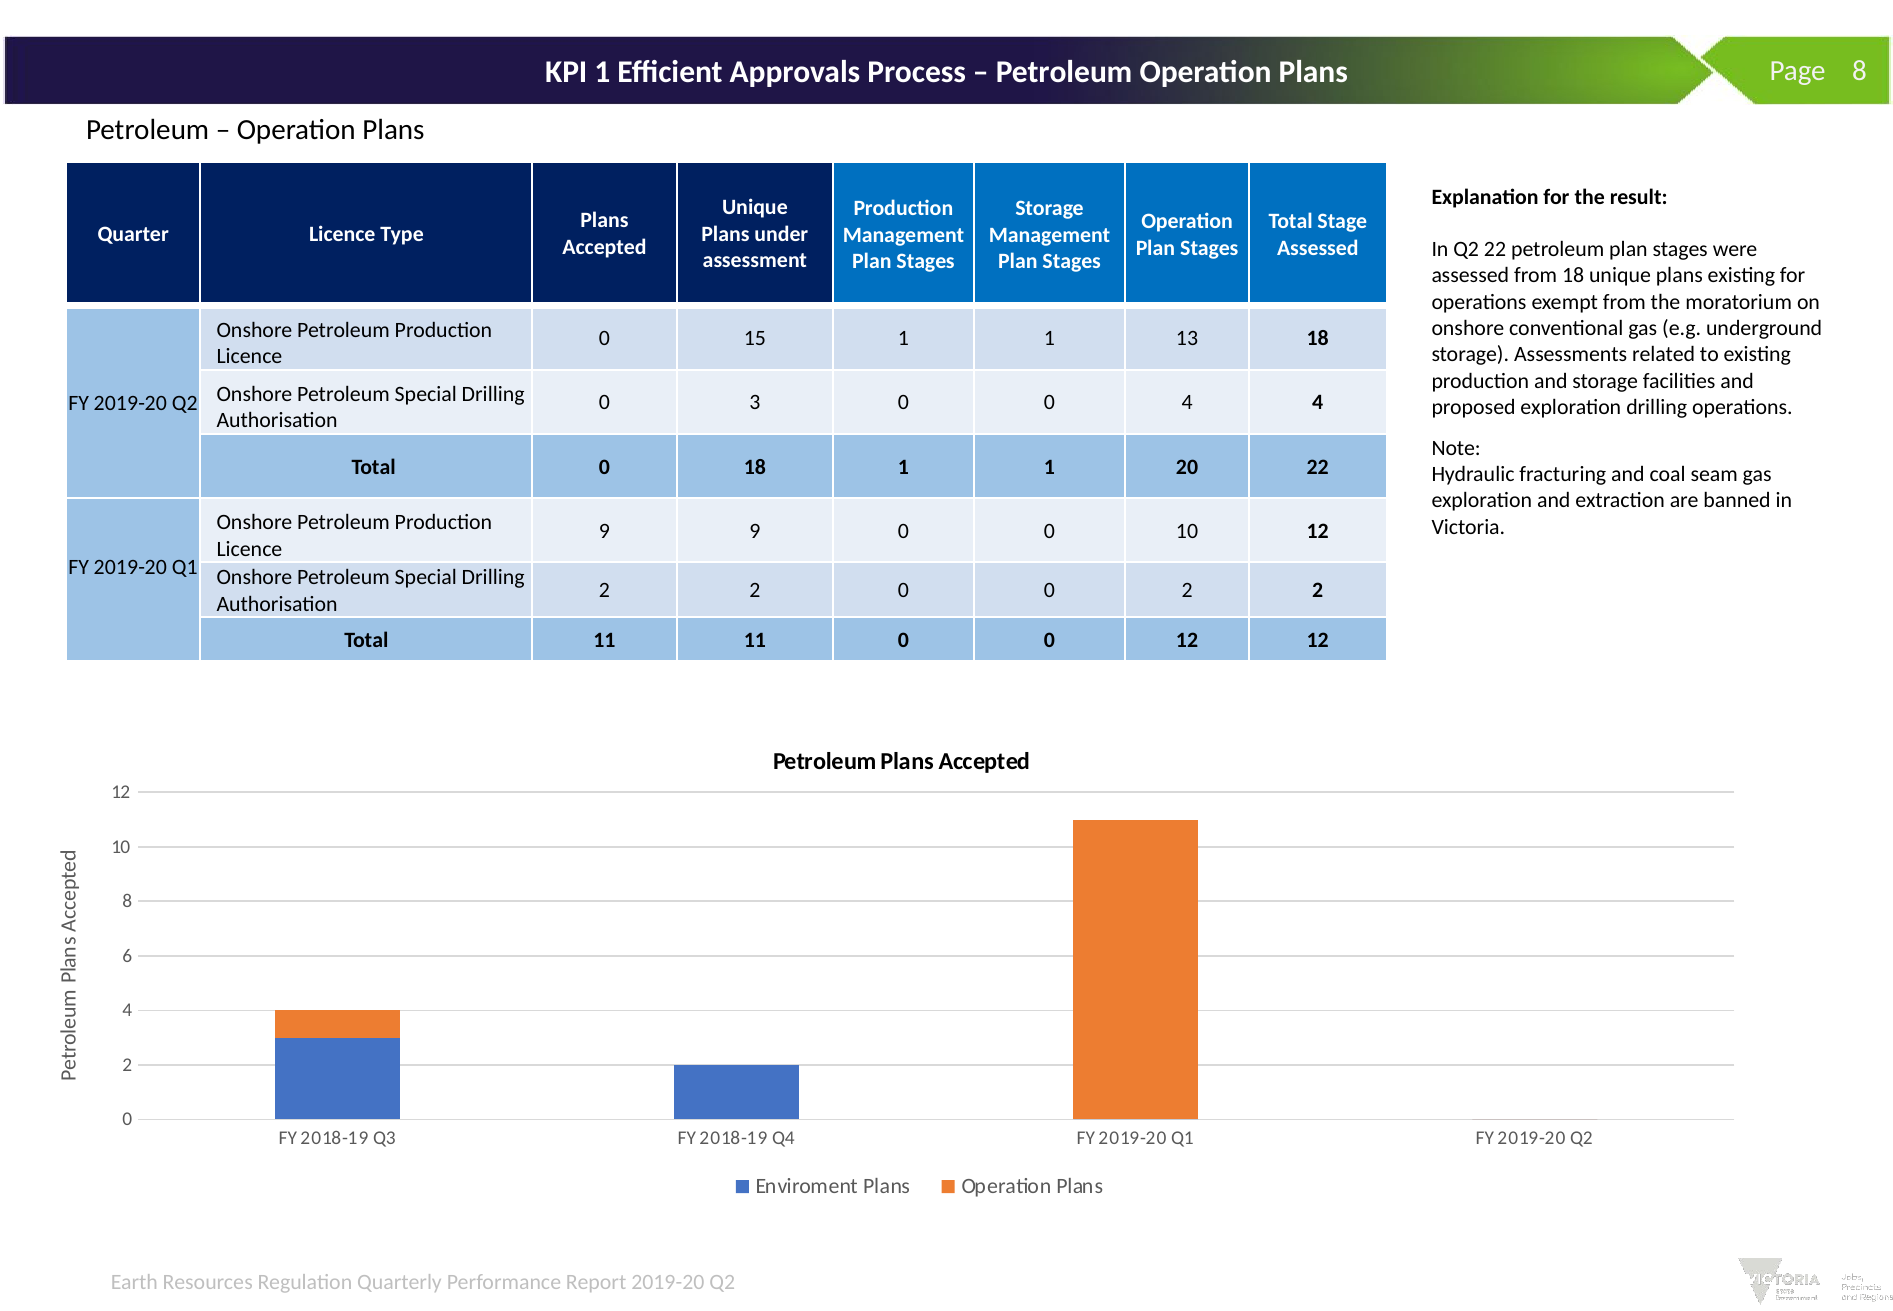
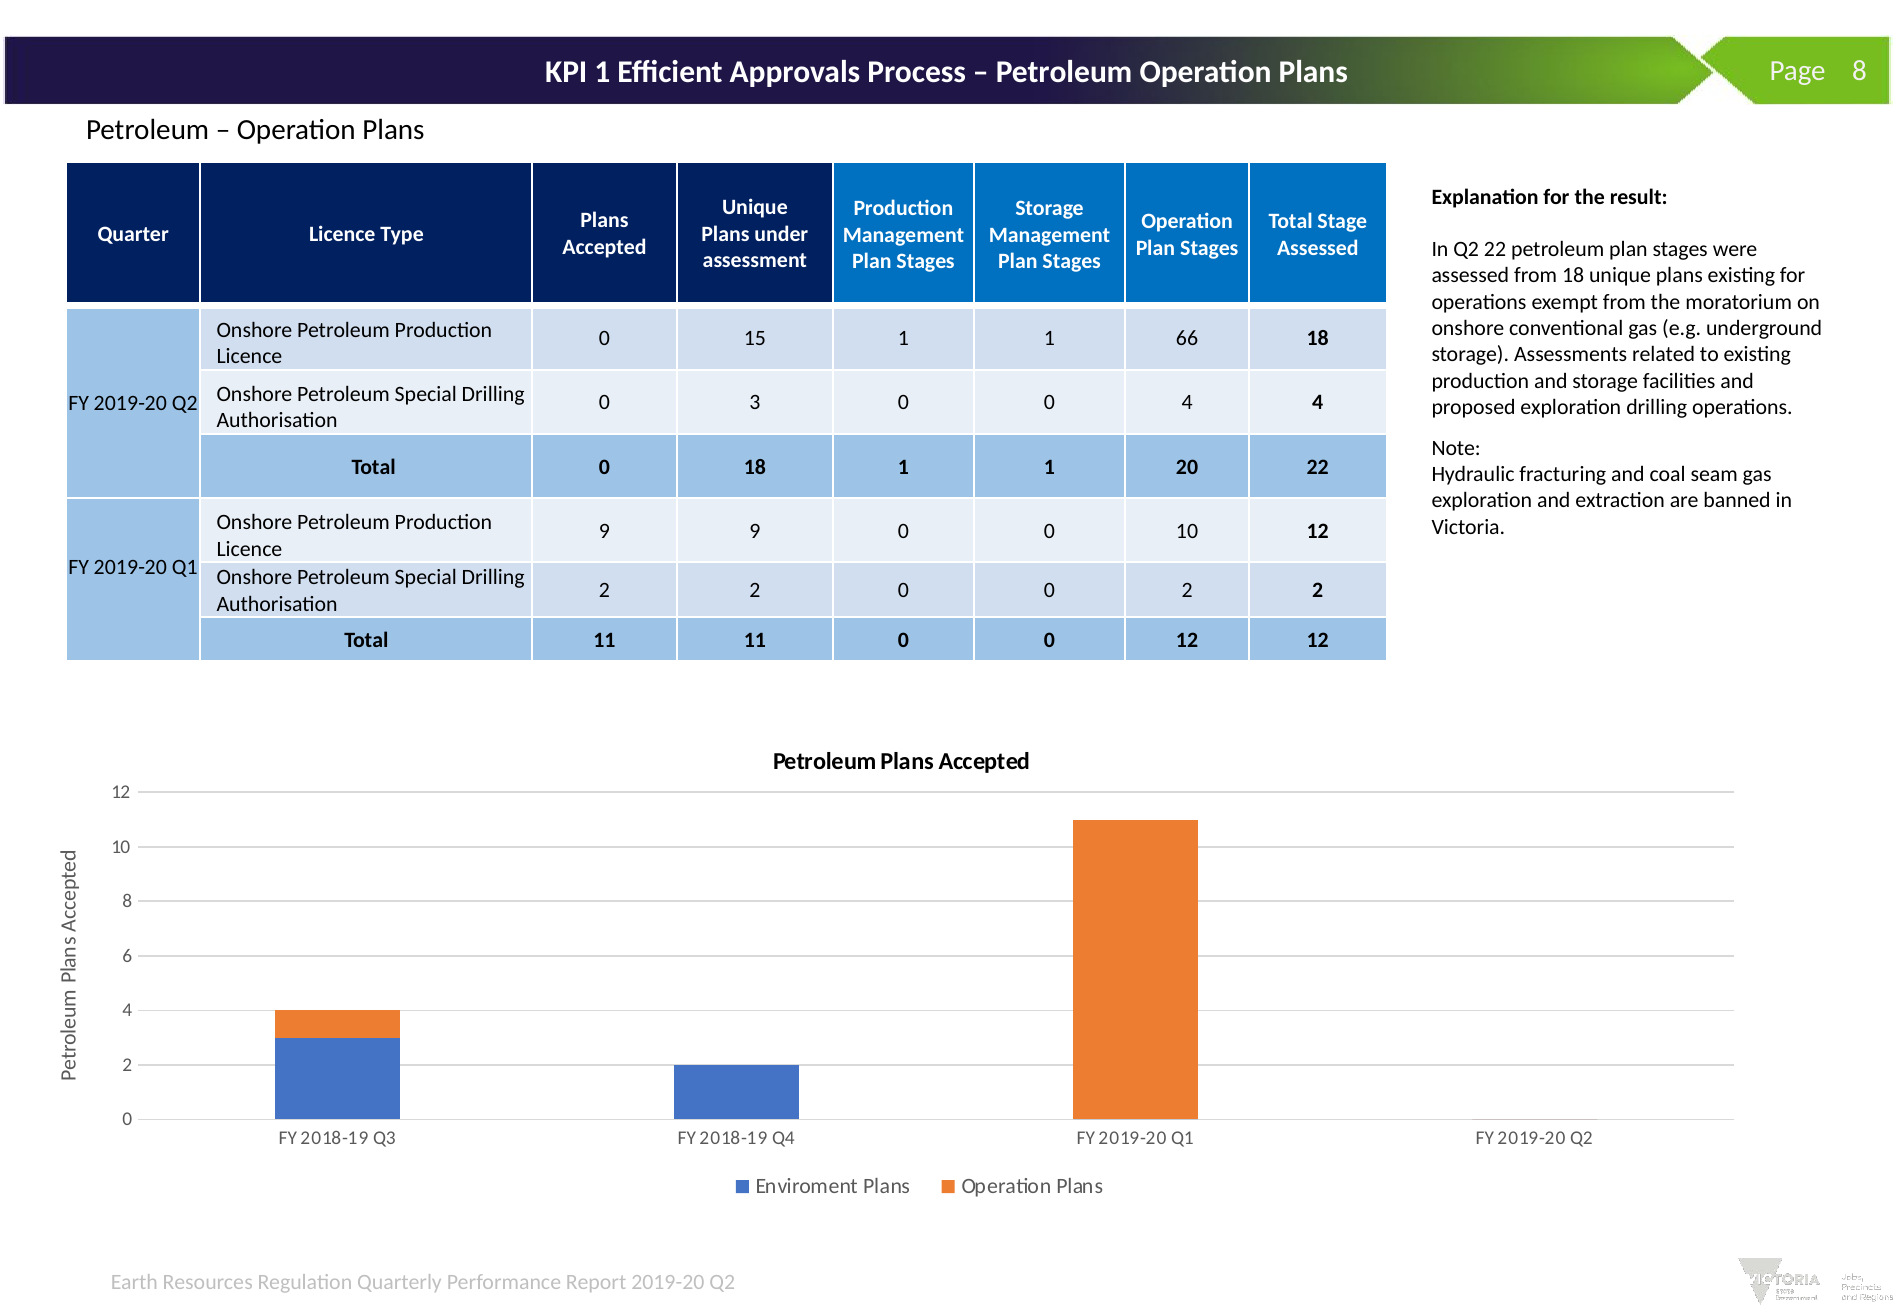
13: 13 -> 66
